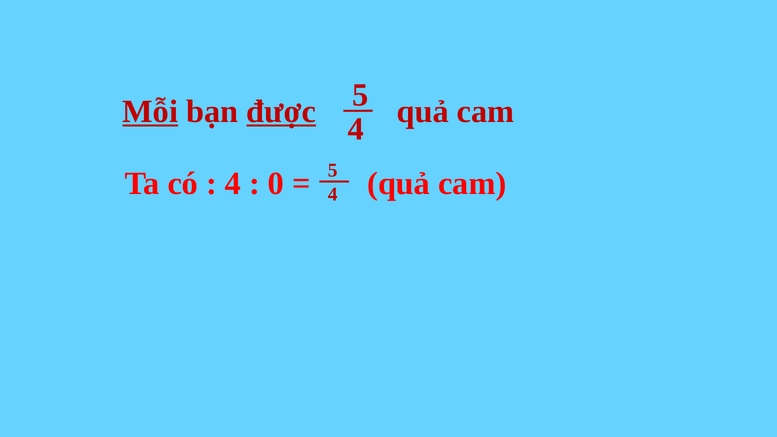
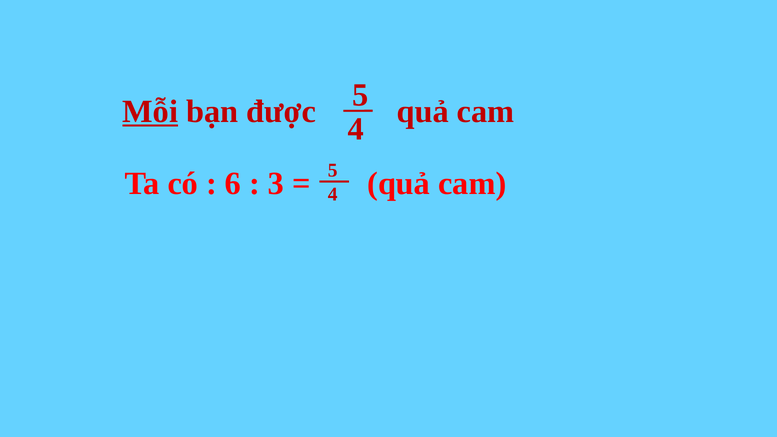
được underline: present -> none
4 at (233, 184): 4 -> 6
0: 0 -> 3
